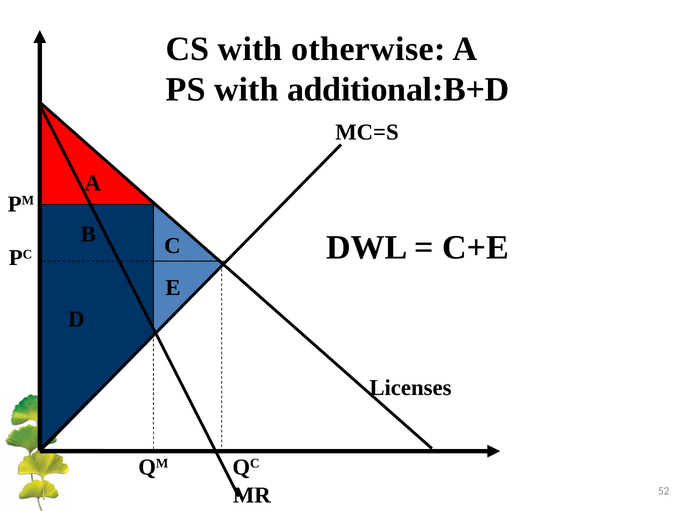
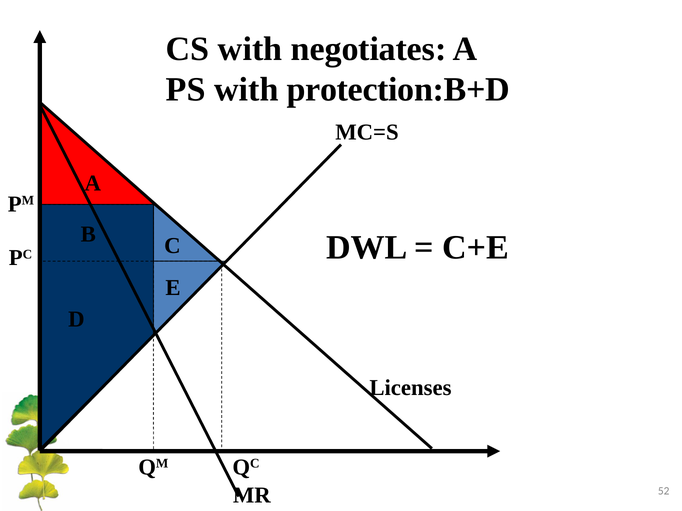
otherwise: otherwise -> negotiates
additional:B+D: additional:B+D -> protection:B+D
